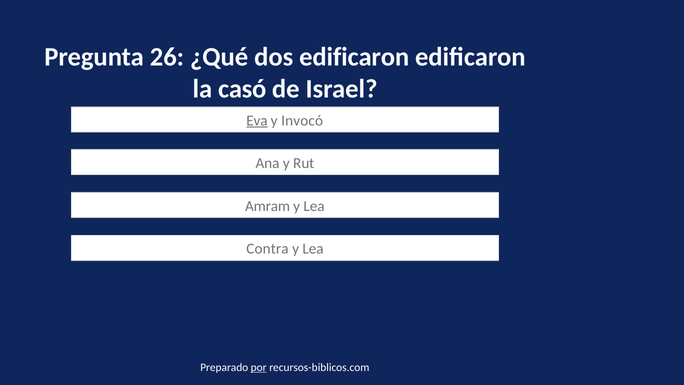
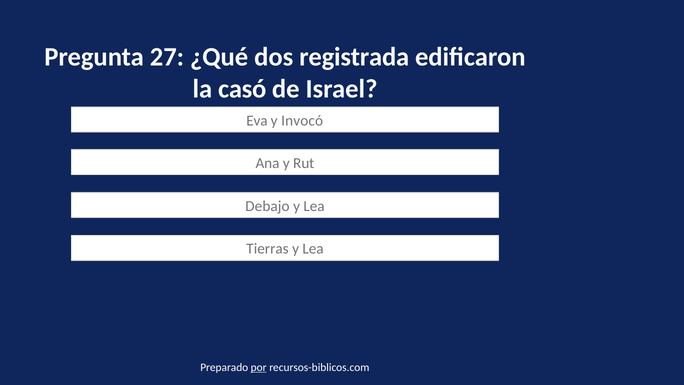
26: 26 -> 27
dos edificaron: edificaron -> registrada
Eva underline: present -> none
Amram: Amram -> Debajo
Contra: Contra -> Tierras
